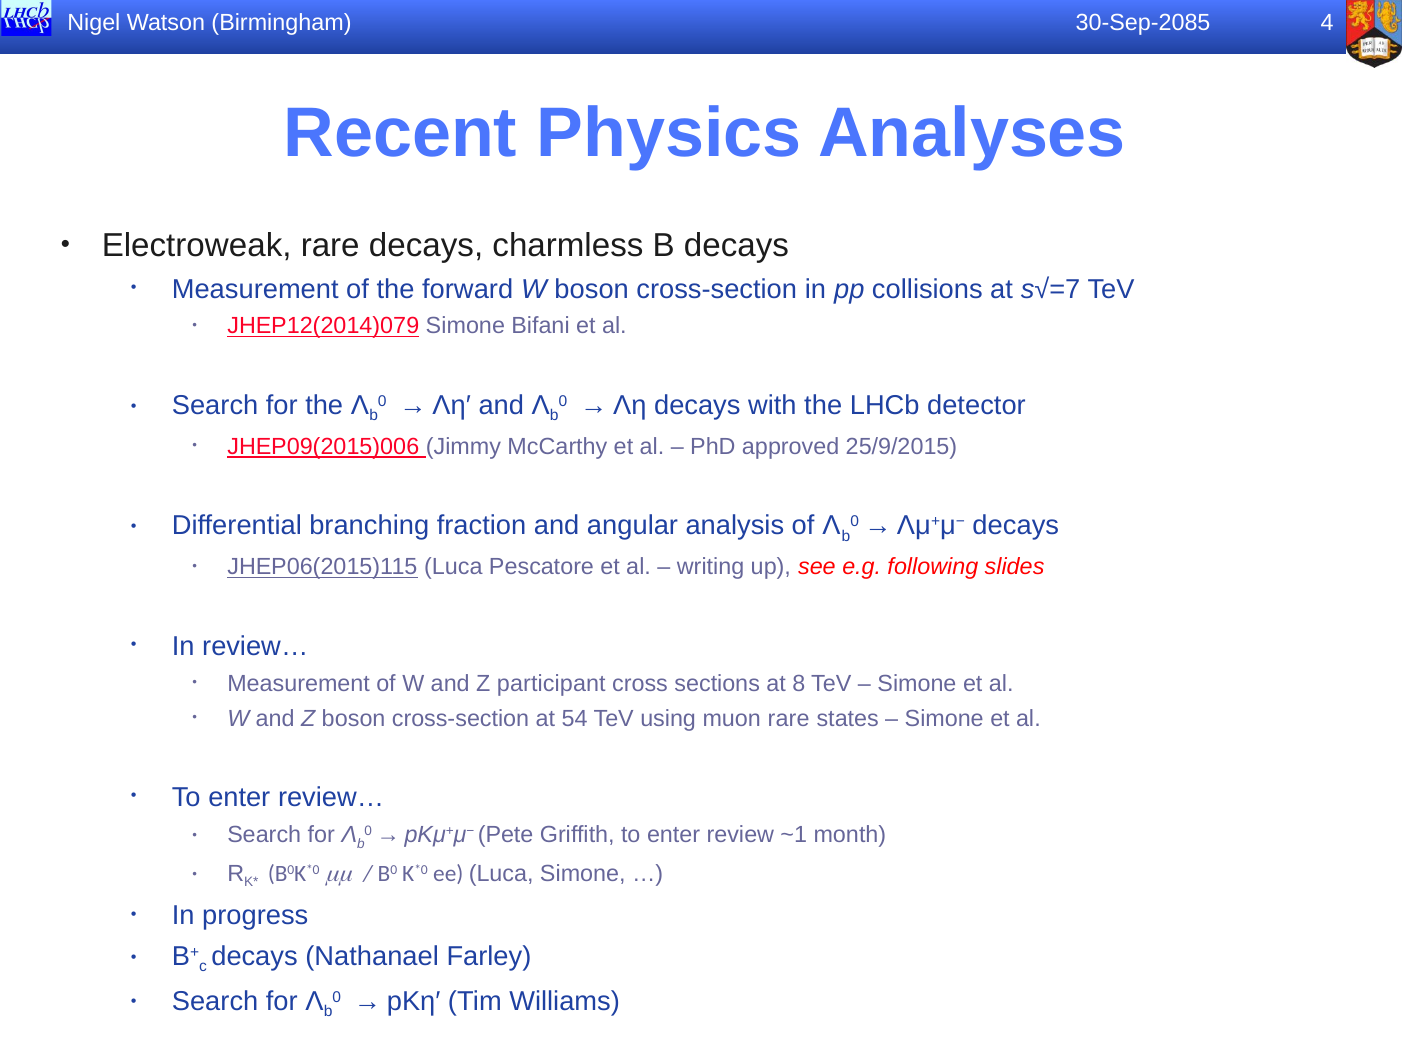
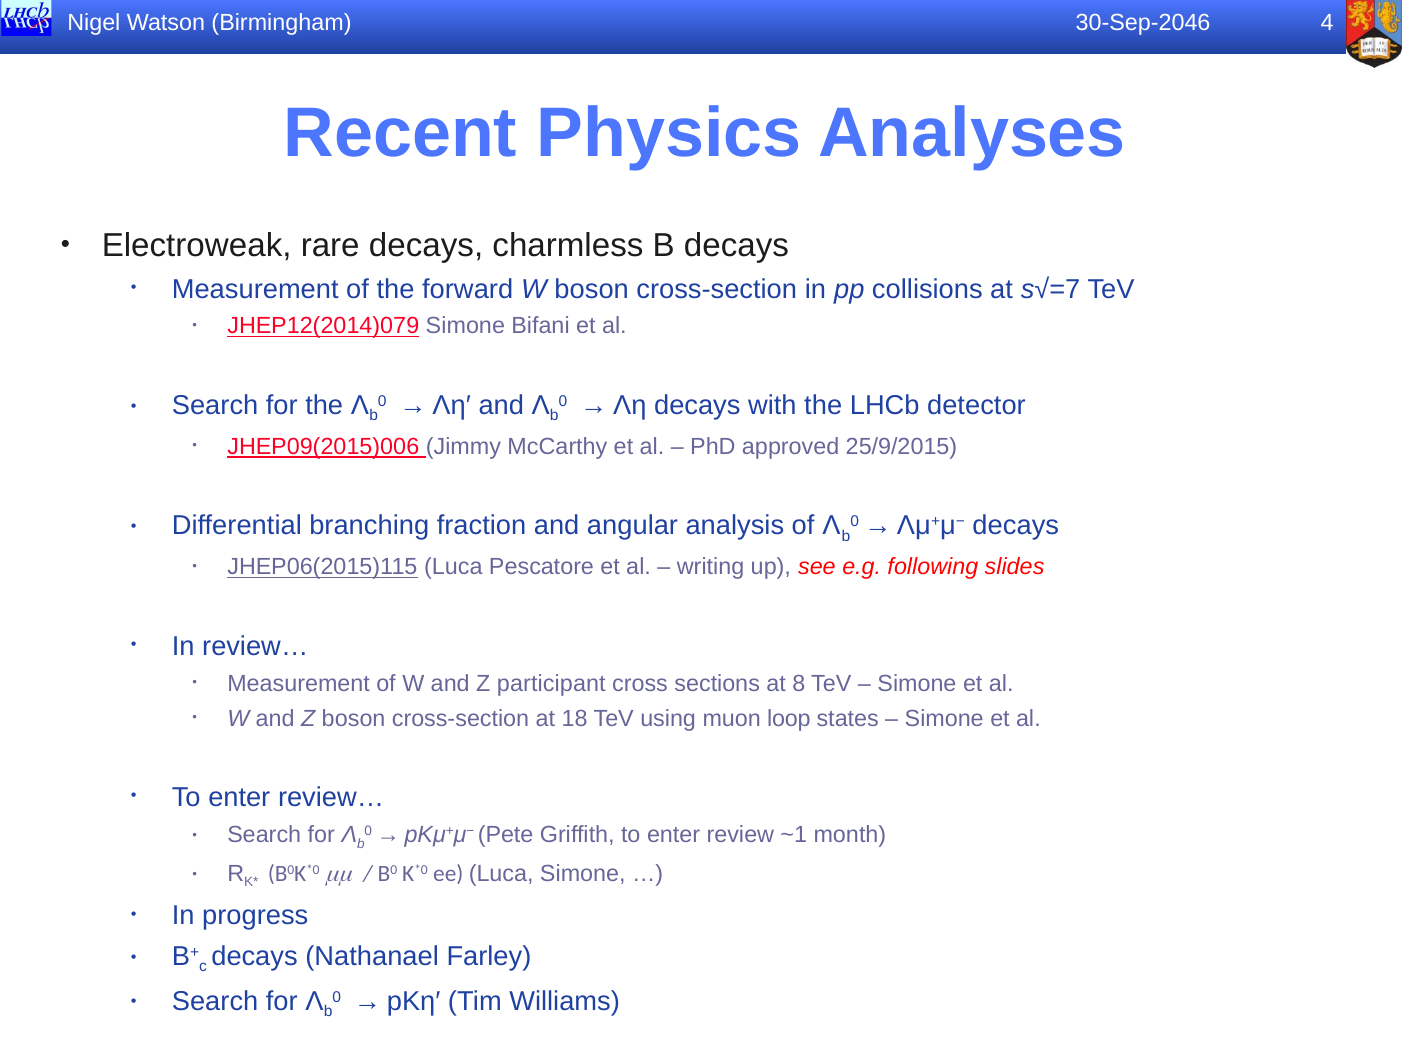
30-Sep-2085: 30-Sep-2085 -> 30-Sep-2046
54: 54 -> 18
muon rare: rare -> loop
